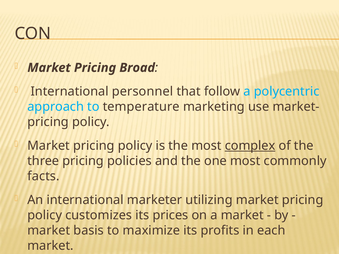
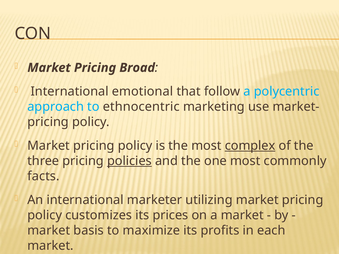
personnel: personnel -> emotional
temperature: temperature -> ethnocentric
policies underline: none -> present
